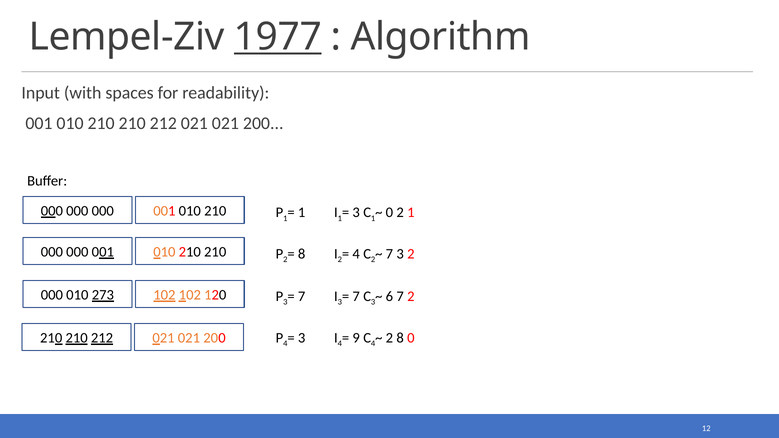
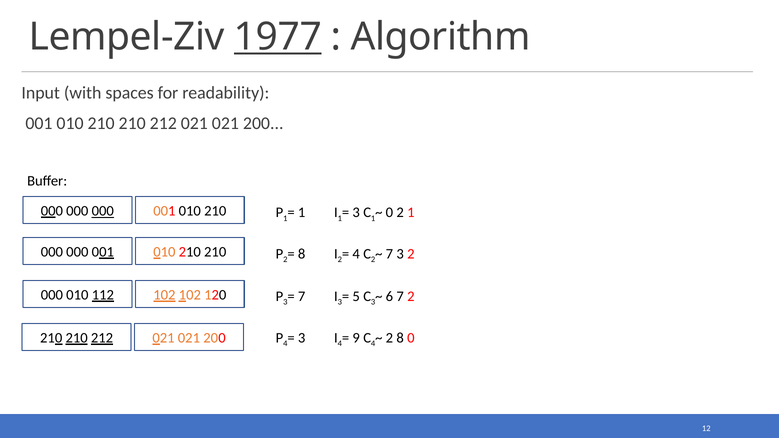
000 at (103, 211) underline: none -> present
273: 273 -> 112
7 at (356, 297): 7 -> 5
